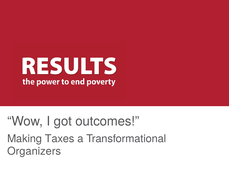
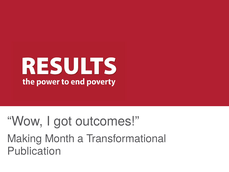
Taxes: Taxes -> Month
Organizers: Organizers -> Publication
